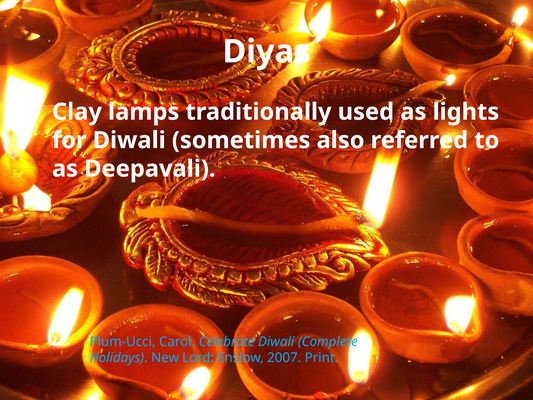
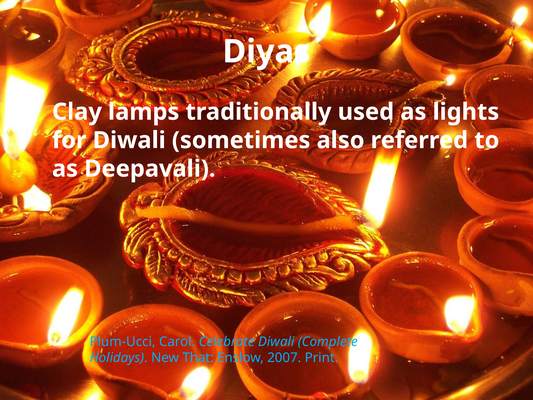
Lord: Lord -> That
